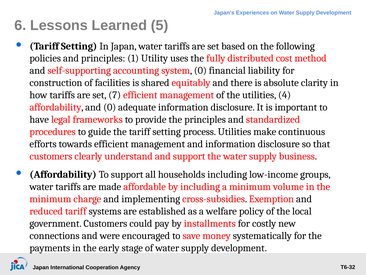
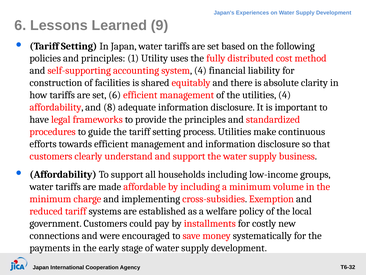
5: 5 -> 9
system 0: 0 -> 4
set 7: 7 -> 6
and 0: 0 -> 8
